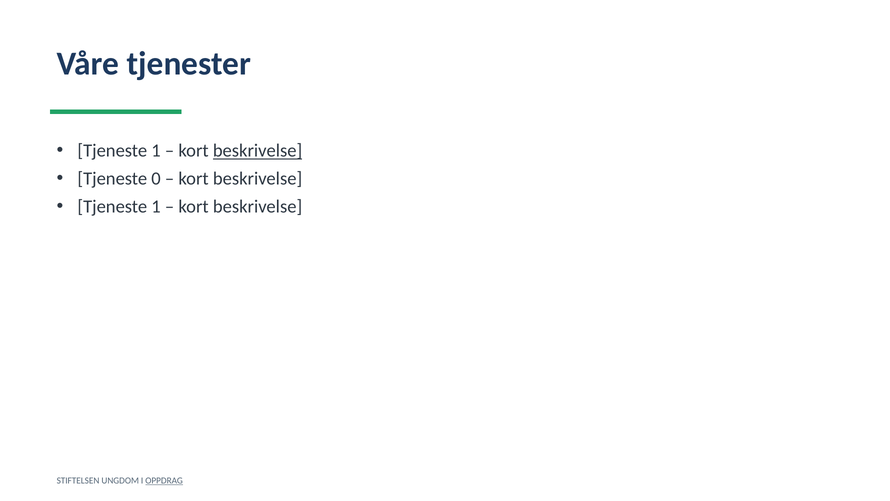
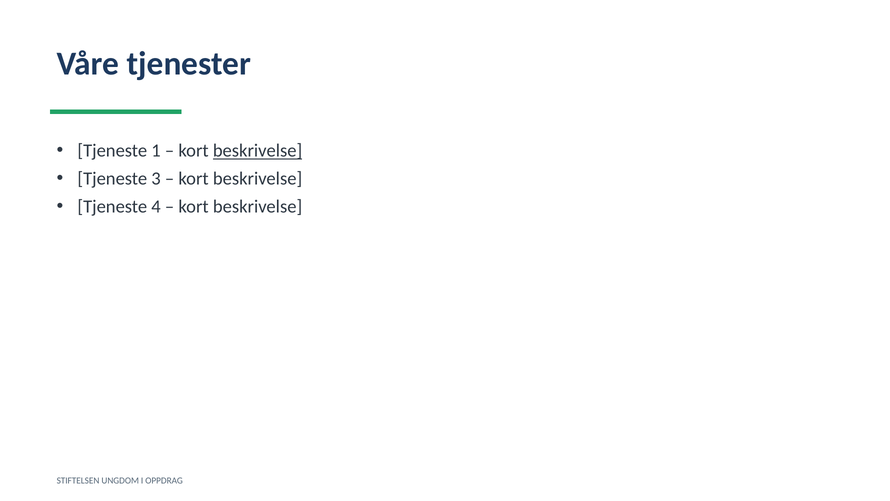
0: 0 -> 3
1 at (156, 206): 1 -> 4
OPPDRAG underline: present -> none
